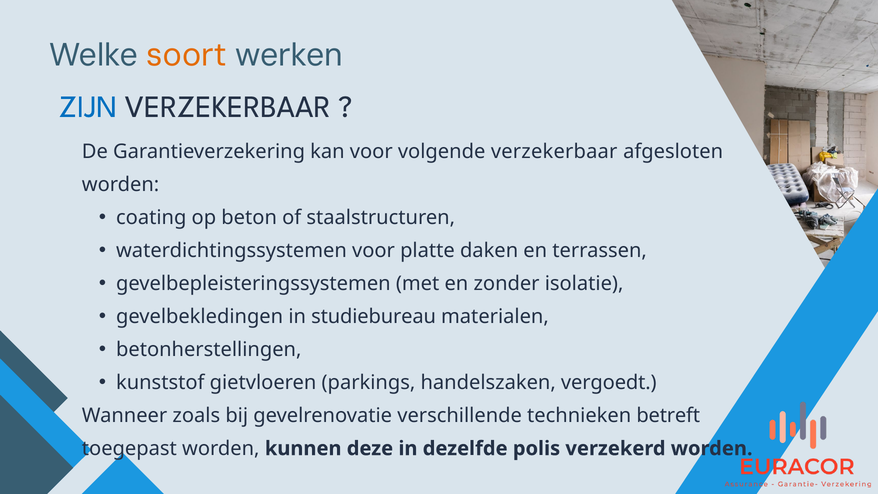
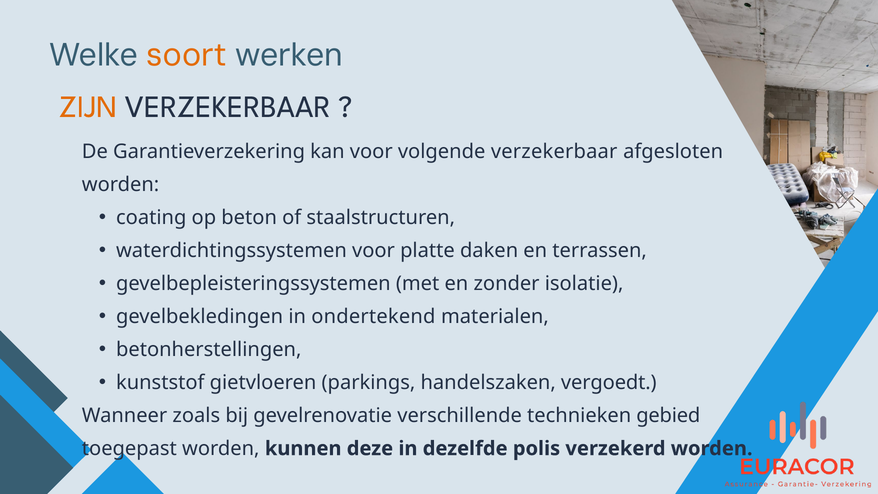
ZIJN colour: blue -> orange
studiebureau: studiebureau -> ondertekend
betreft: betreft -> gebied
